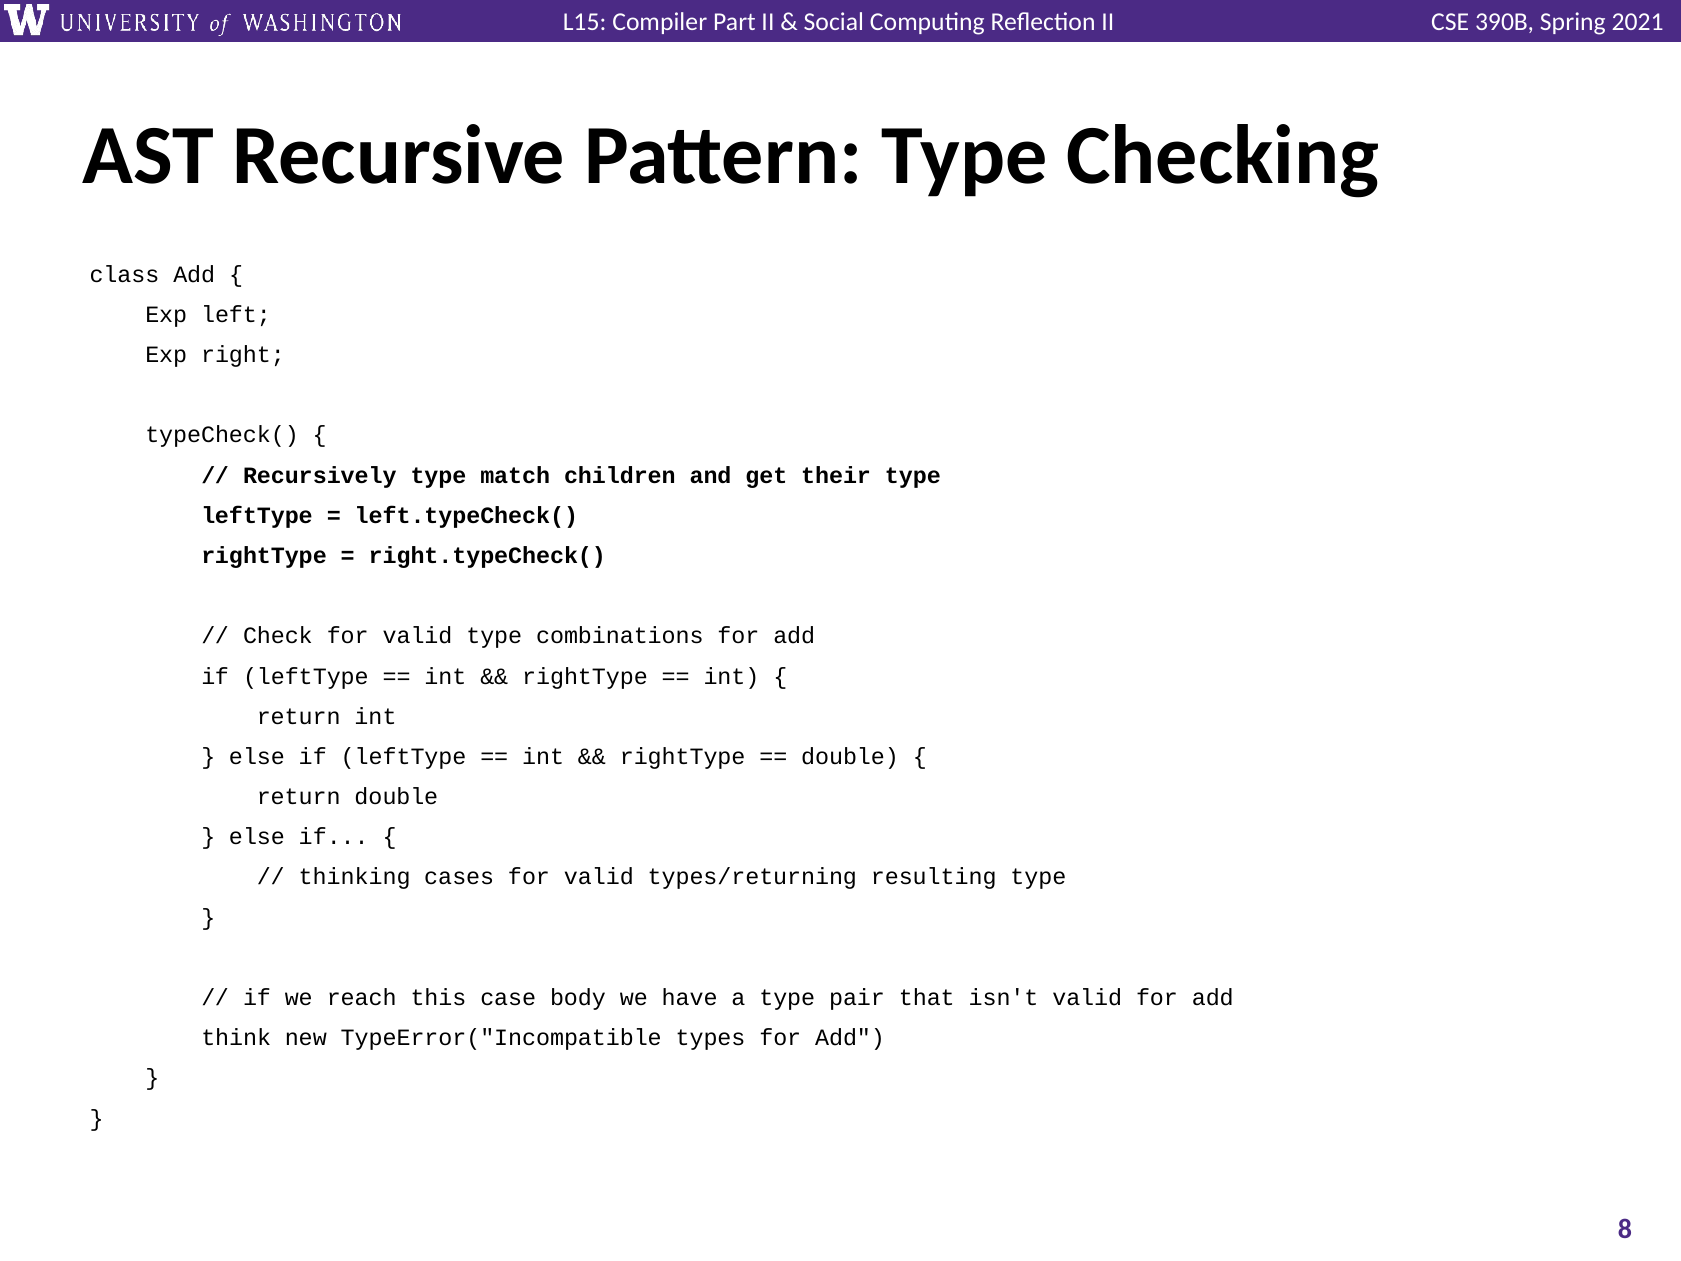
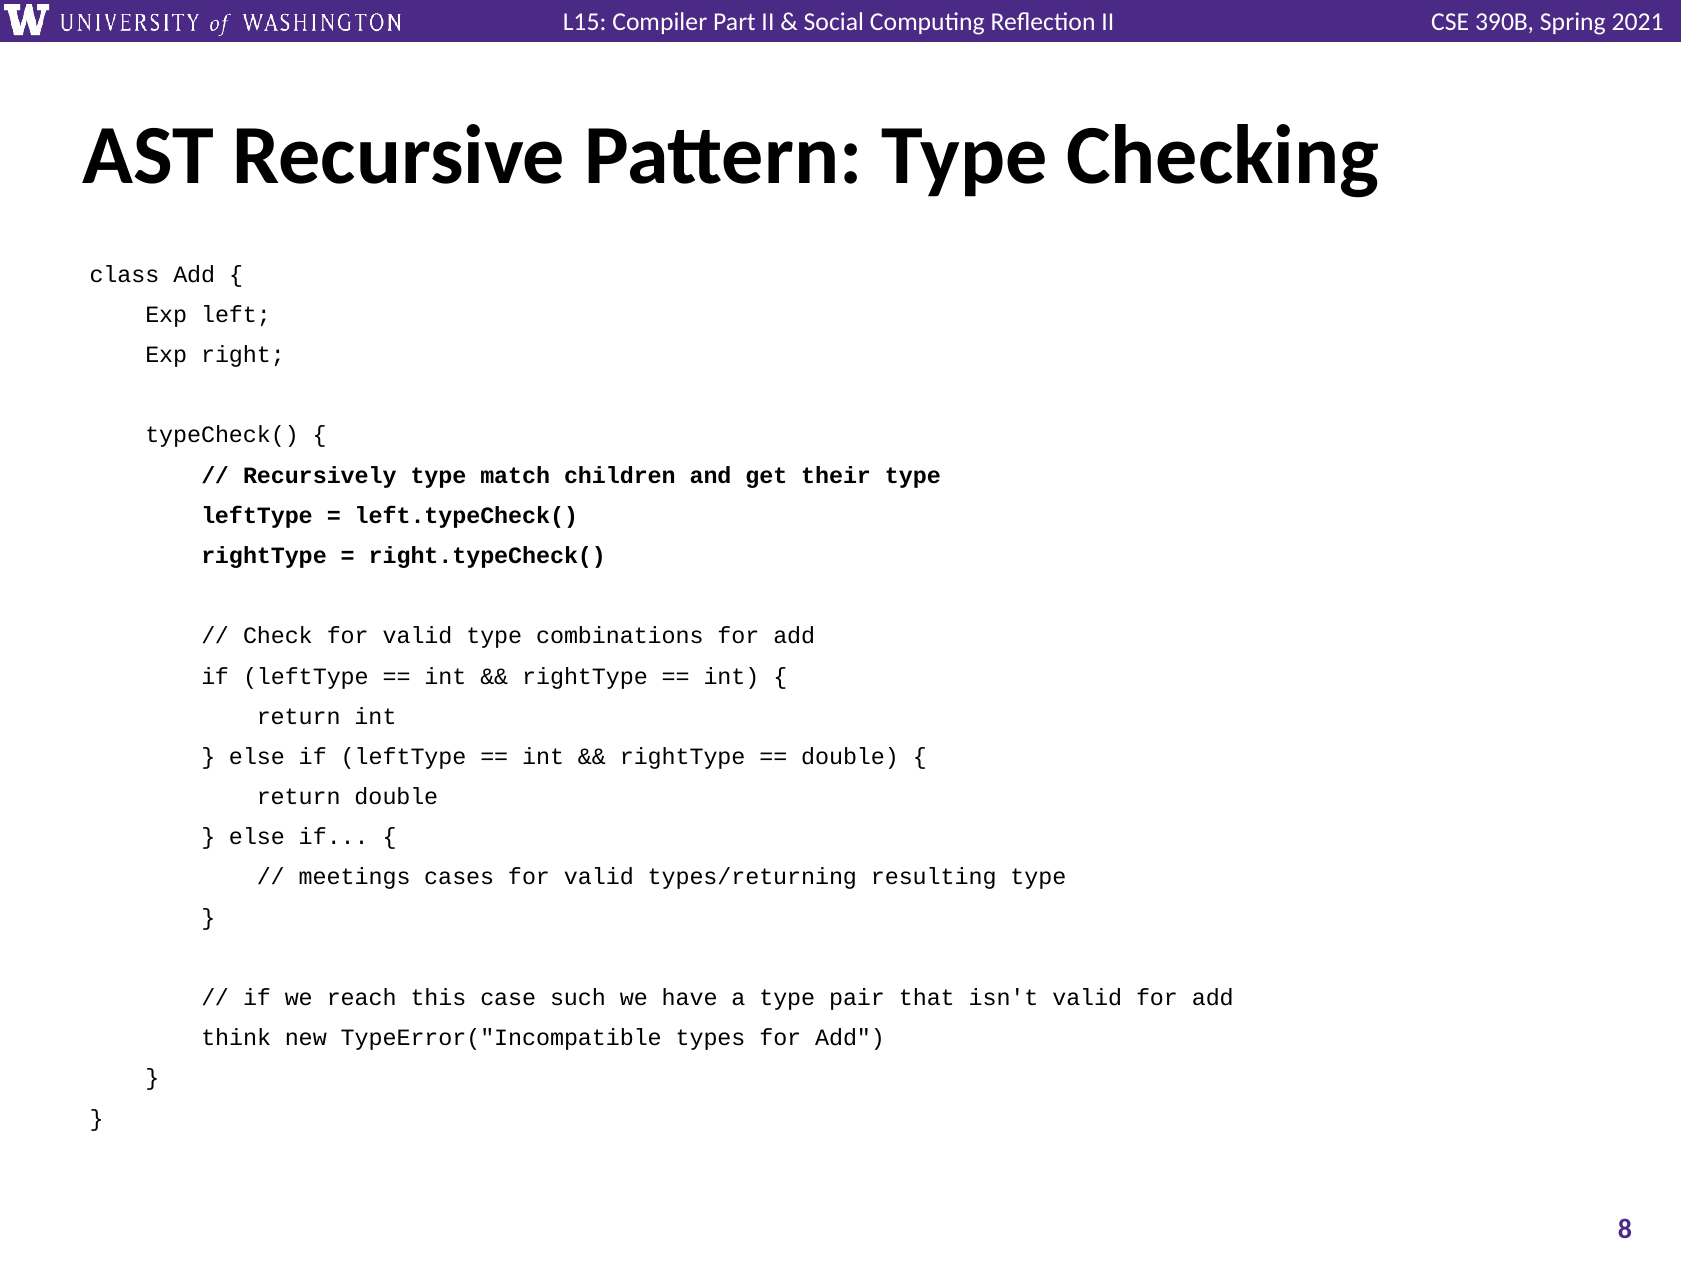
thinking: thinking -> meetings
body: body -> such
